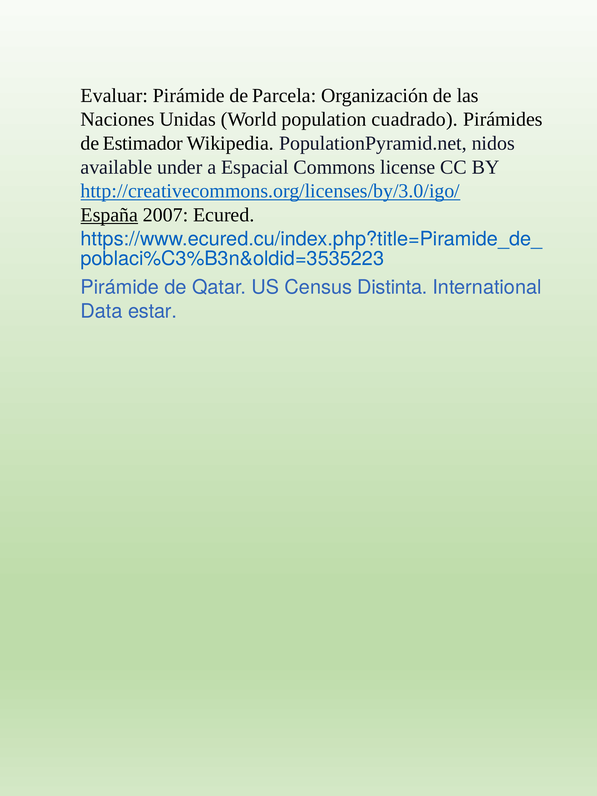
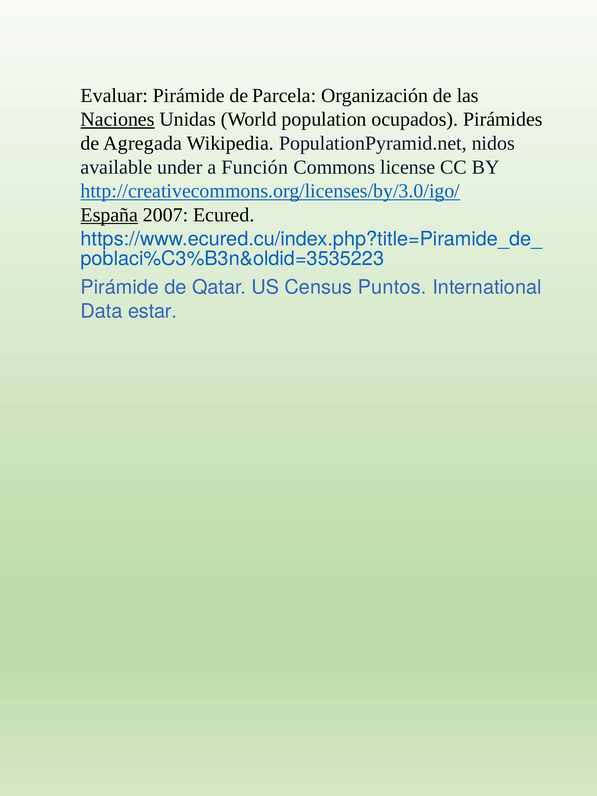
Naciones underline: none -> present
cuadrado: cuadrado -> ocupados
Estimador: Estimador -> Agregada
Espacial: Espacial -> Función
Distinta: Distinta -> Puntos
